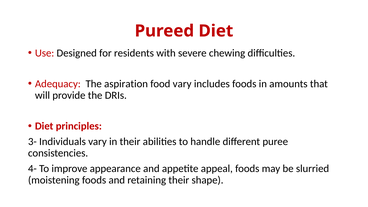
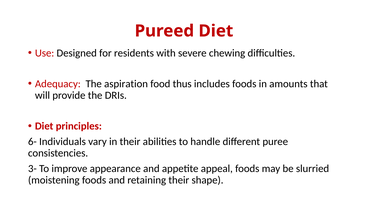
food vary: vary -> thus
3-: 3- -> 6-
4-: 4- -> 3-
